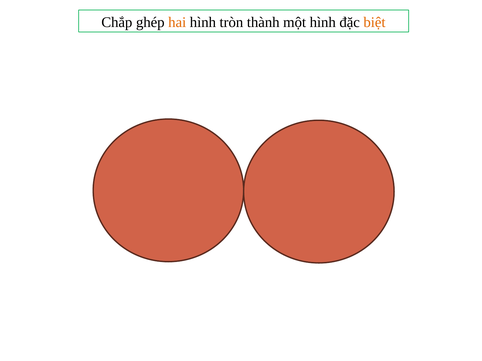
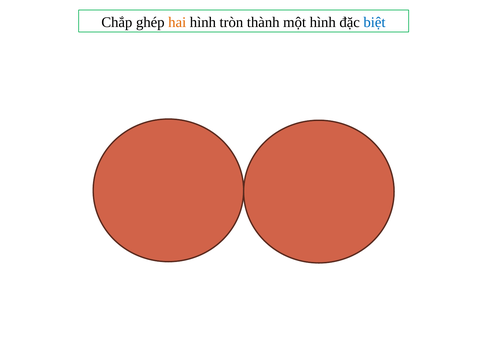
biệt colour: orange -> blue
